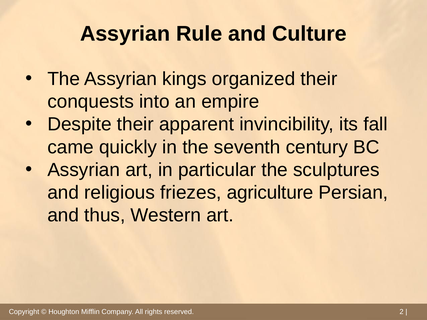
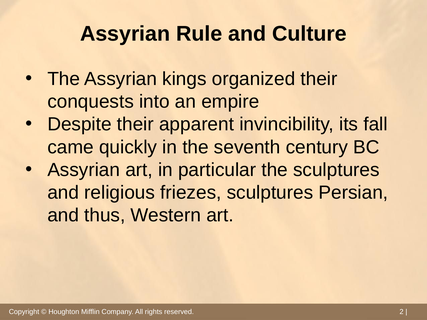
friezes agriculture: agriculture -> sculptures
